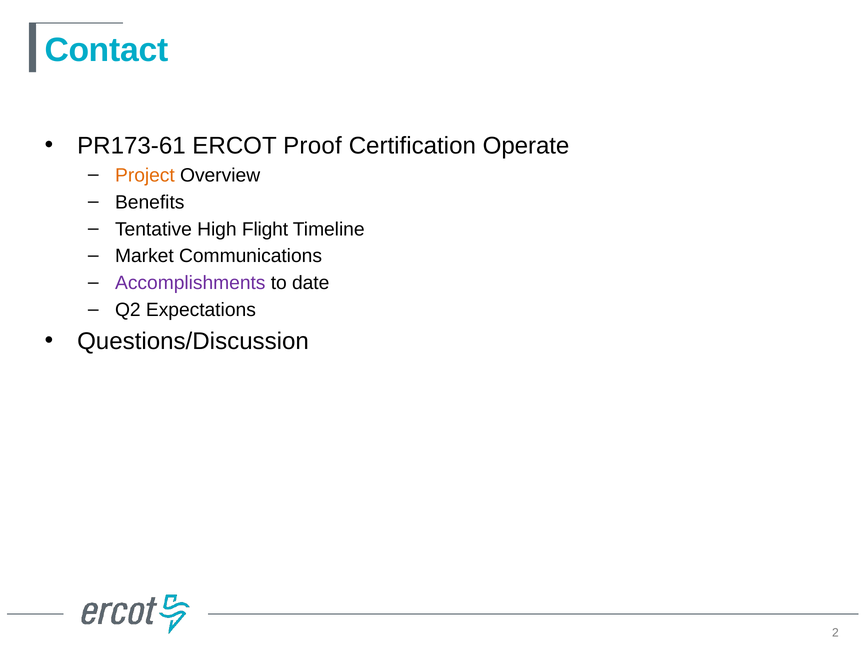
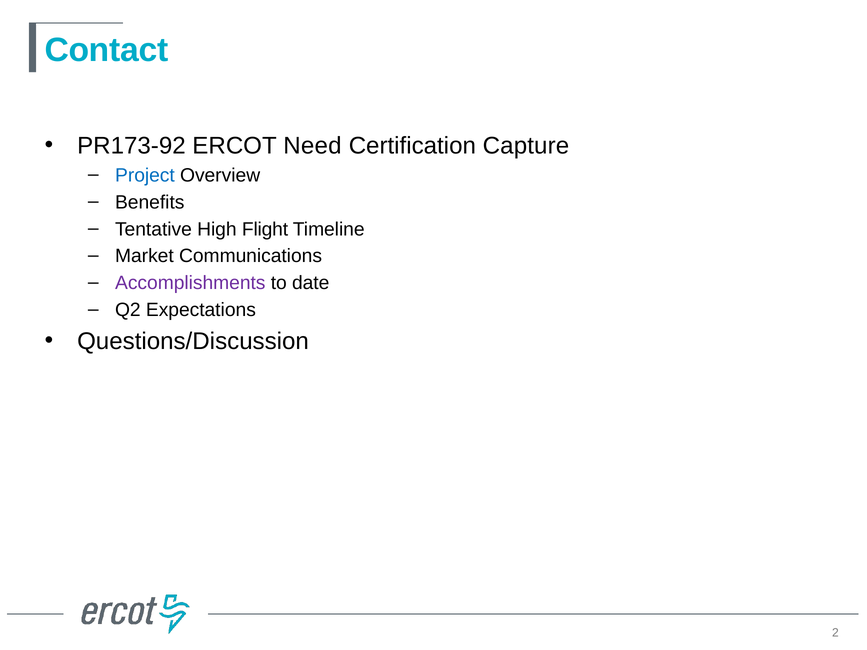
PR173-61: PR173-61 -> PR173-92
Proof: Proof -> Need
Operate: Operate -> Capture
Project colour: orange -> blue
